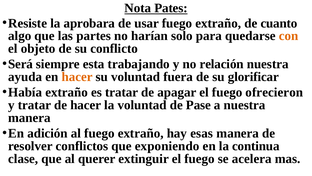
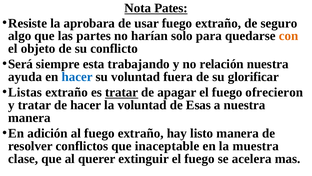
cuanto: cuanto -> seguro
hacer at (77, 77) colour: orange -> blue
Había: Había -> Listas
tratar at (122, 92) underline: none -> present
Pase: Pase -> Esas
esas: esas -> listo
exponiendo: exponiendo -> inaceptable
continua: continua -> muestra
